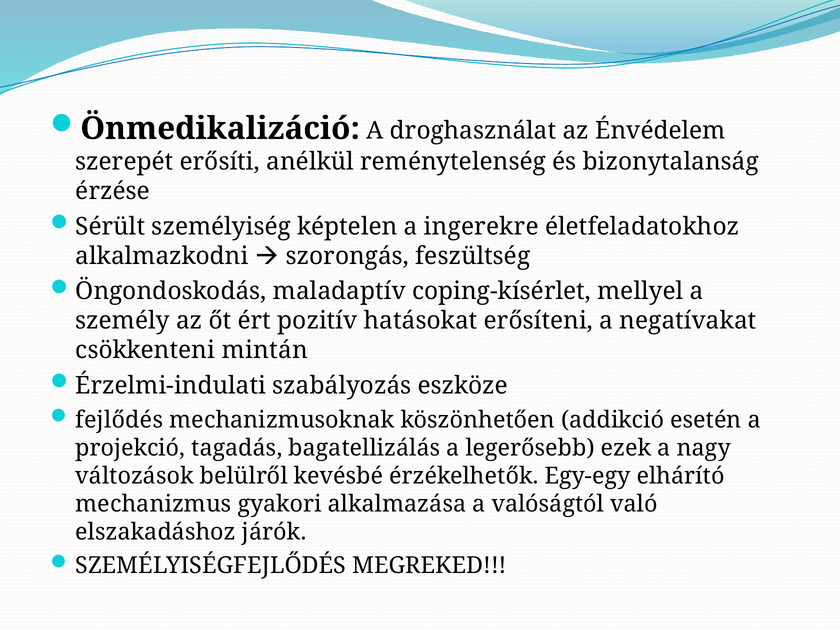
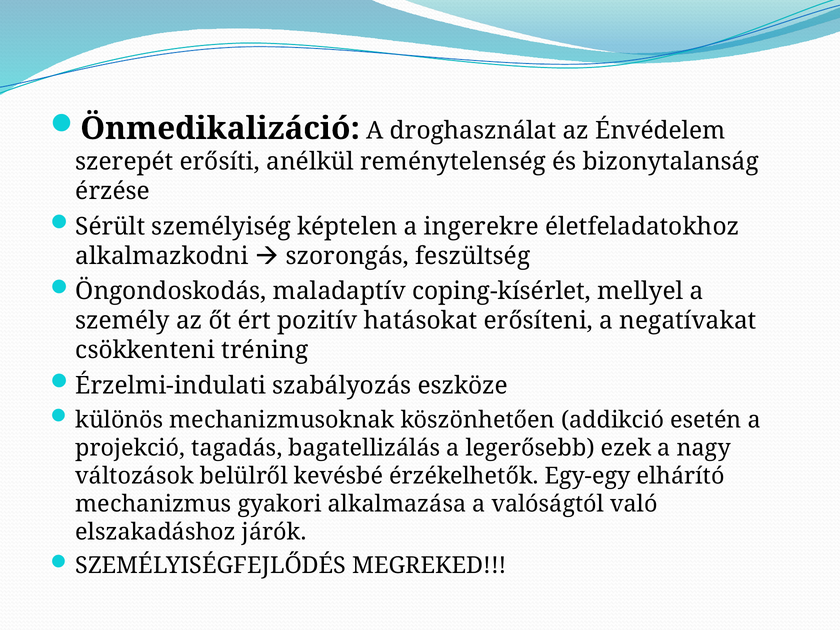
mintán: mintán -> tréning
fejlődés: fejlődés -> különös
